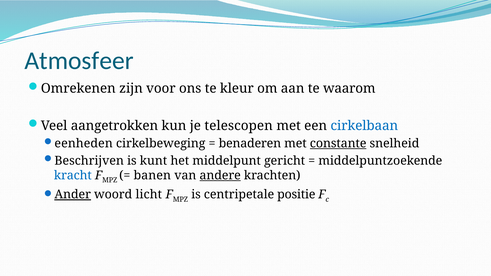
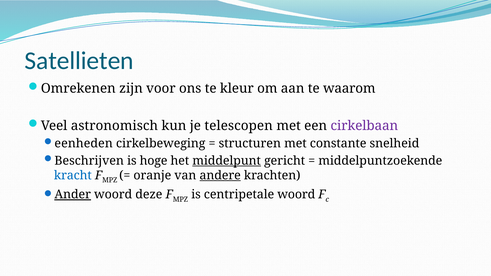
Atmosfeer: Atmosfeer -> Satellieten
aangetrokken: aangetrokken -> astronomisch
cirkelbaan colour: blue -> purple
benaderen: benaderen -> structuren
constante underline: present -> none
kunt: kunt -> hoge
middelpunt underline: none -> present
banen: banen -> oranje
licht: licht -> deze
centripetale positie: positie -> woord
